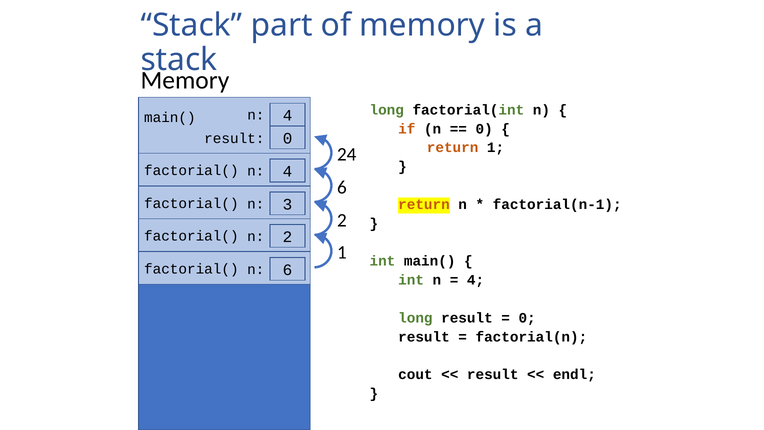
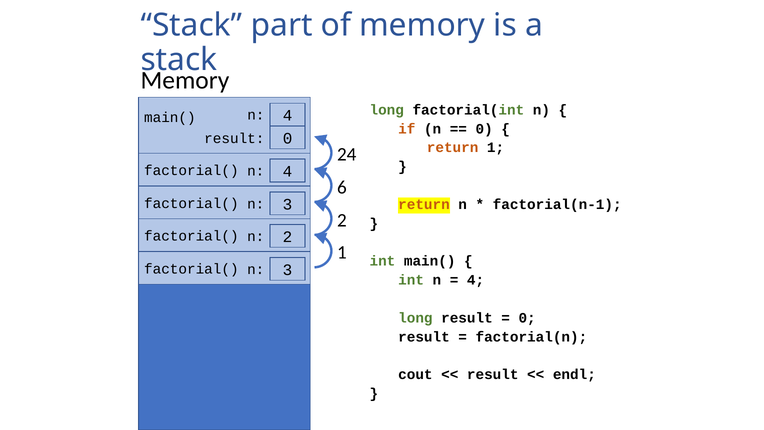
6 at (287, 270): 6 -> 3
